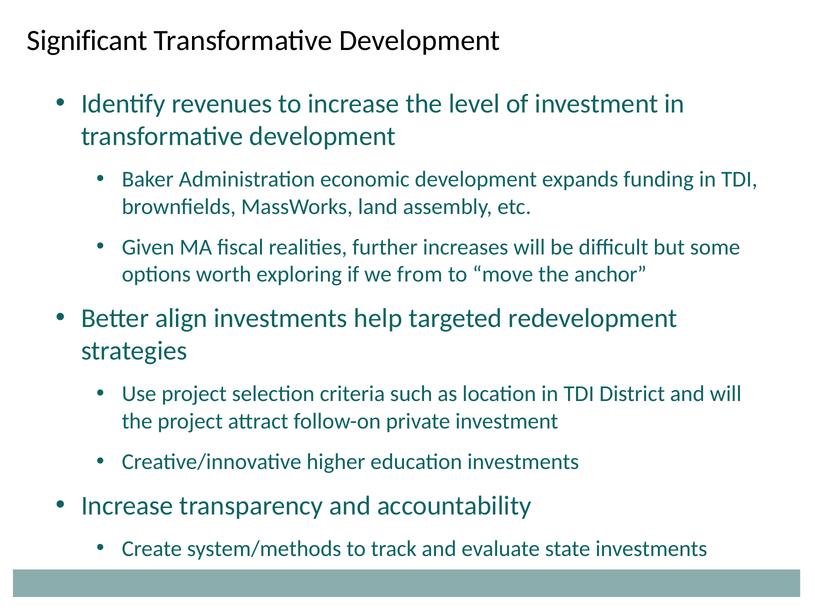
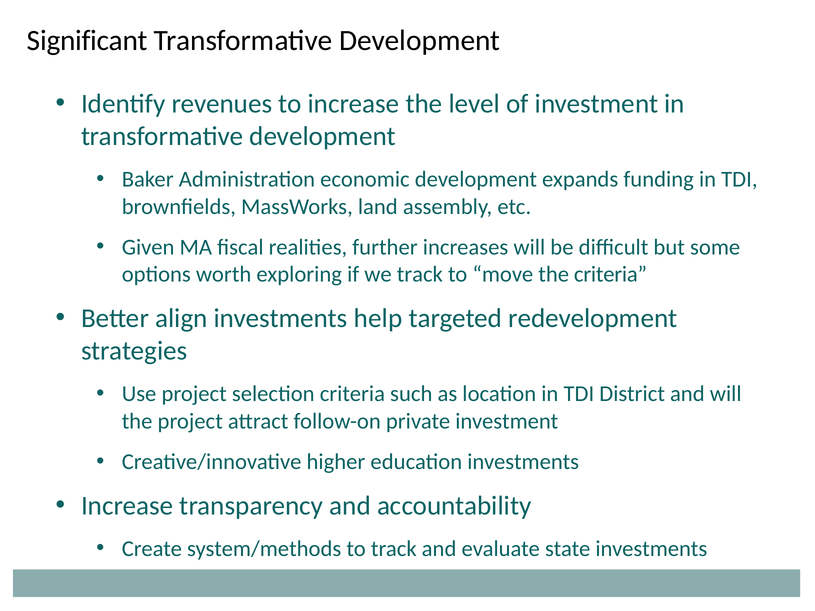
we from: from -> track
the anchor: anchor -> criteria
